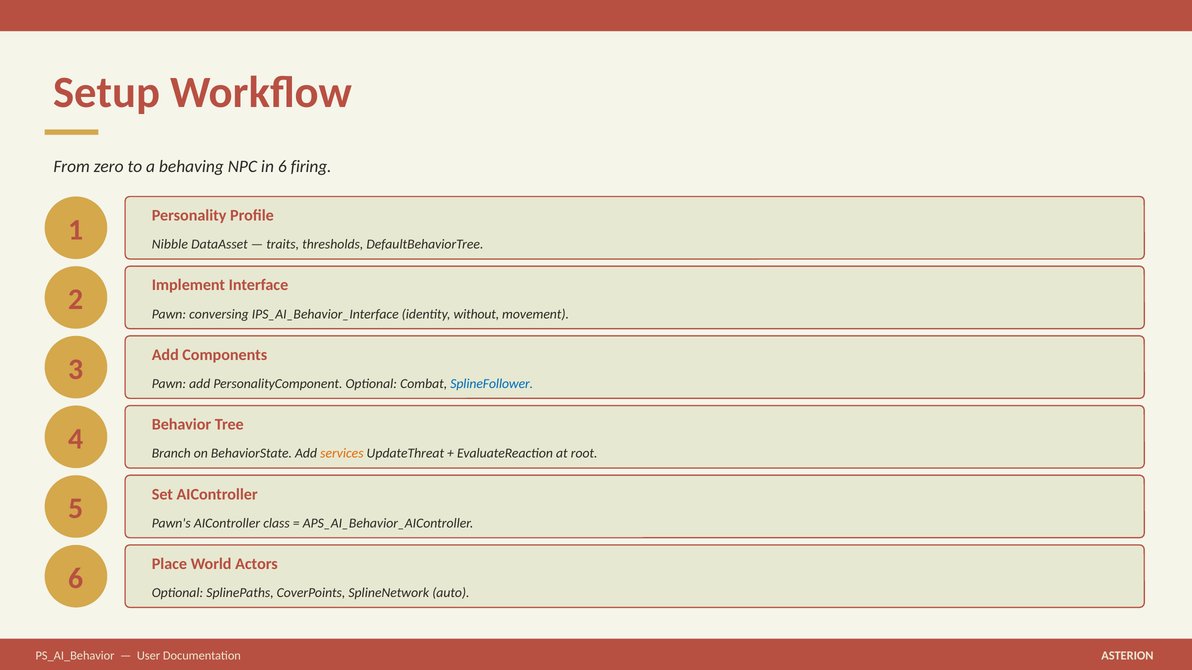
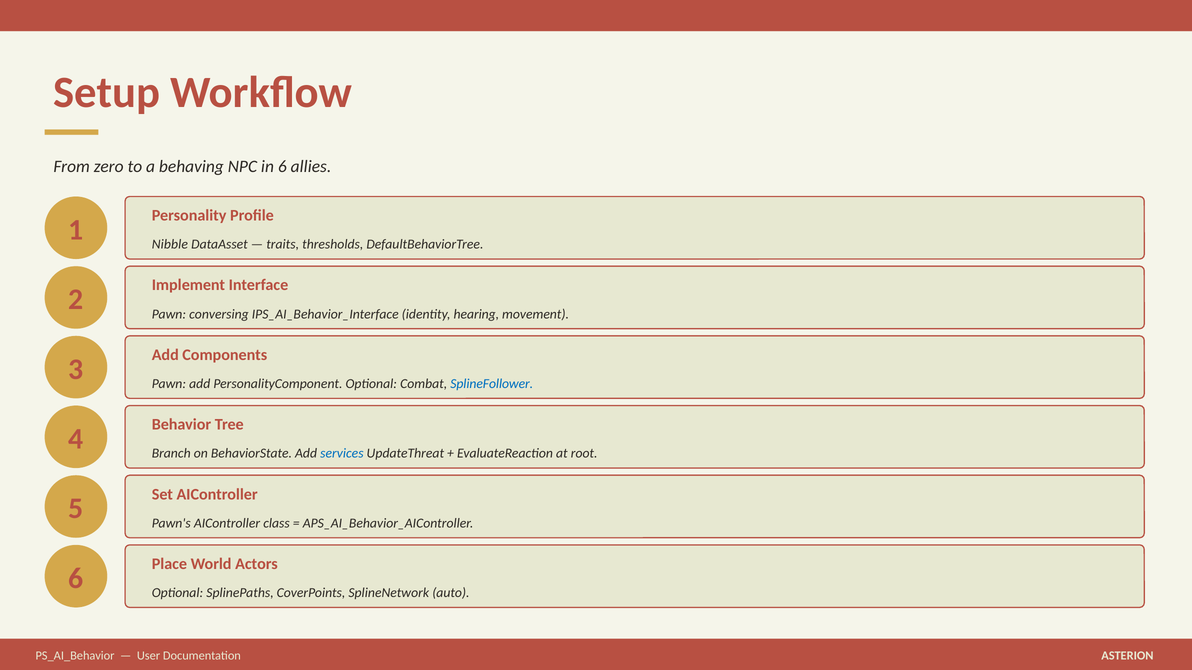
firing: firing -> allies
without: without -> hearing
services colour: orange -> blue
